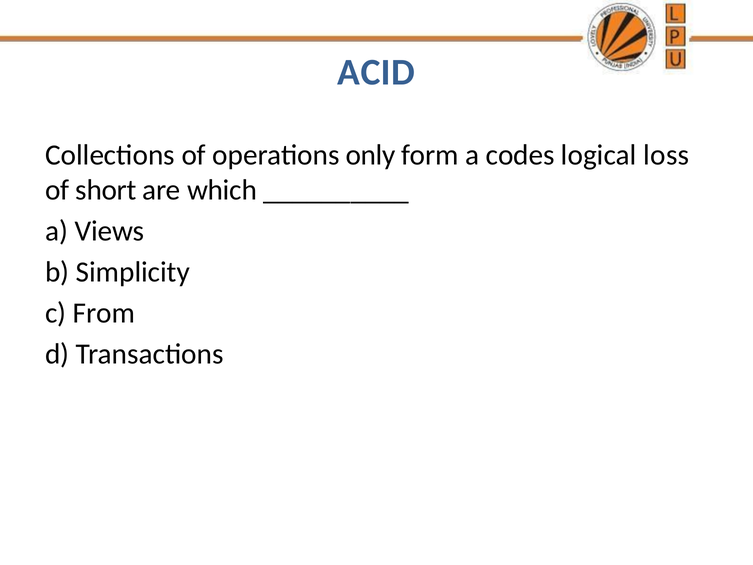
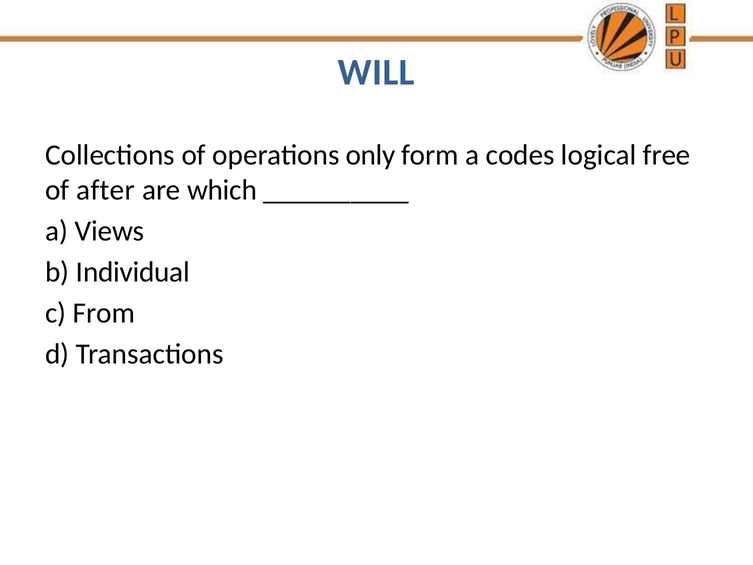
ACID: ACID -> WILL
loss: loss -> free
short: short -> after
Simplicity: Simplicity -> Individual
